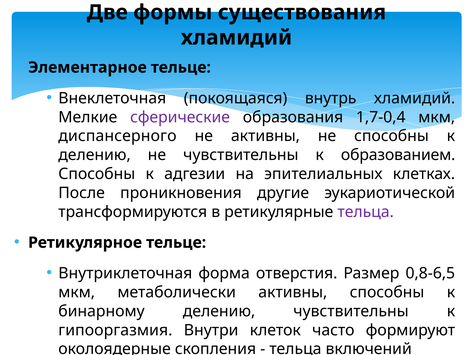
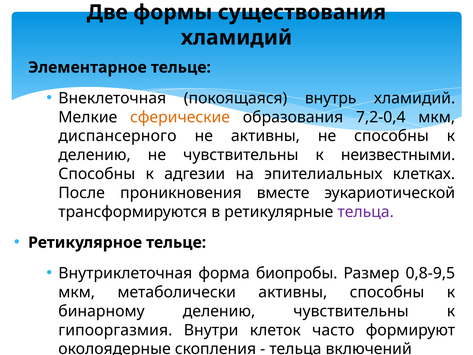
сферические colour: purple -> orange
1,7-0,4: 1,7-0,4 -> 7,2-0,4
образованием: образованием -> неизвестными
другие: другие -> вместе
отверстия: отверстия -> биопробы
0,8-6,5: 0,8-6,5 -> 0,8-9,5
